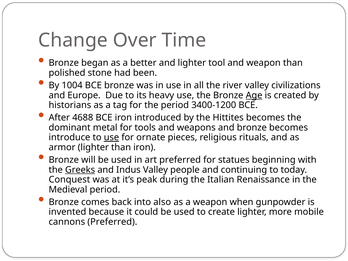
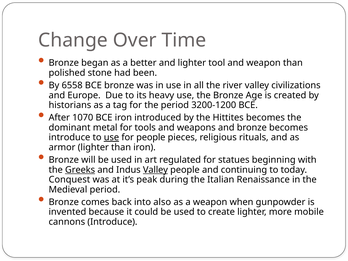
1004: 1004 -> 6558
Age underline: present -> none
3400-1200: 3400-1200 -> 3200-1200
4688: 4688 -> 1070
for ornate: ornate -> people
art preferred: preferred -> regulated
Valley at (155, 170) underline: none -> present
cannons Preferred: Preferred -> Introduce
